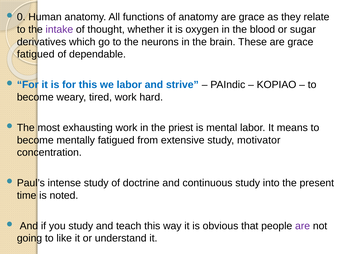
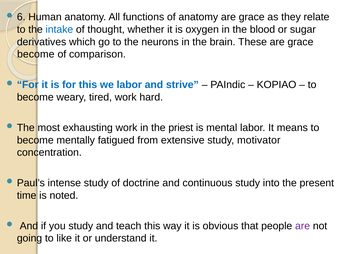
0: 0 -> 6
intake colour: purple -> blue
fatigued at (36, 54): fatigued -> become
dependable: dependable -> comparison
